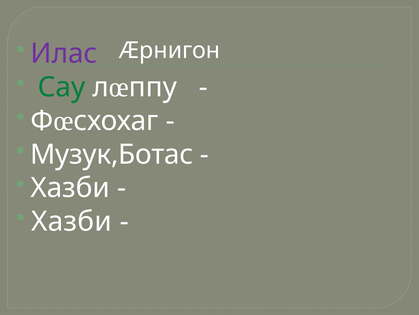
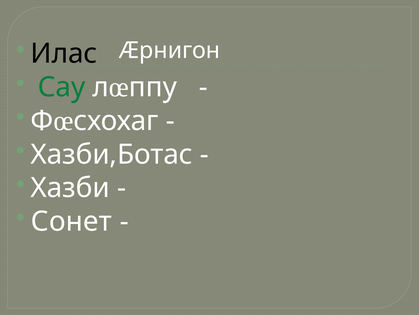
Илас colour: purple -> black
Музук,Ботас: Музук,Ботас -> Хазби,Ботас
Хазби at (71, 221): Хазби -> Сонет
